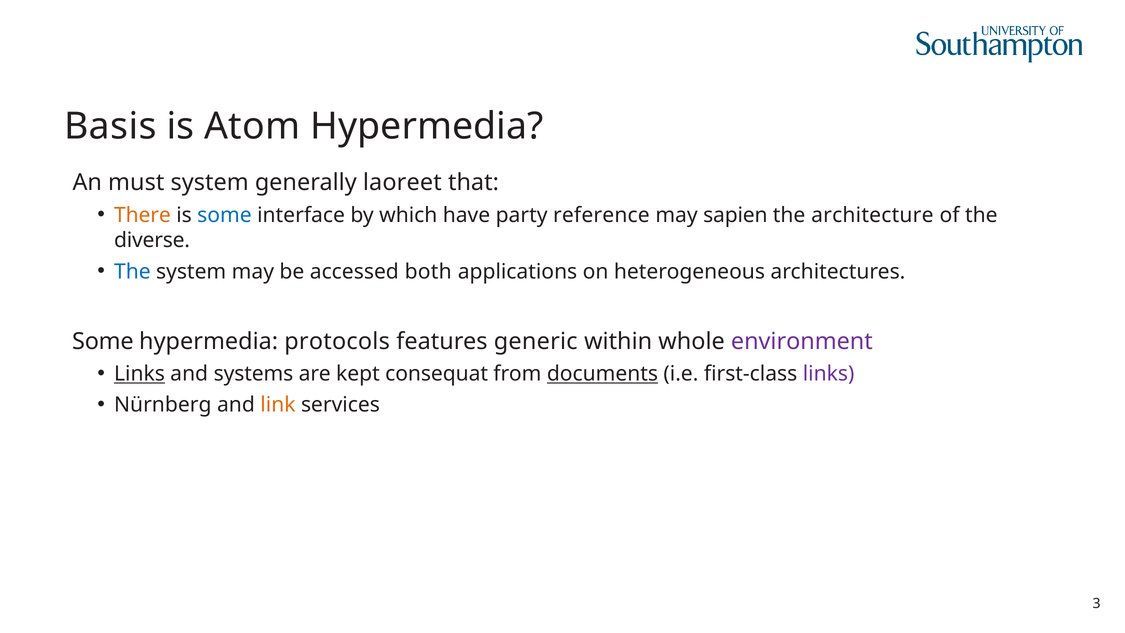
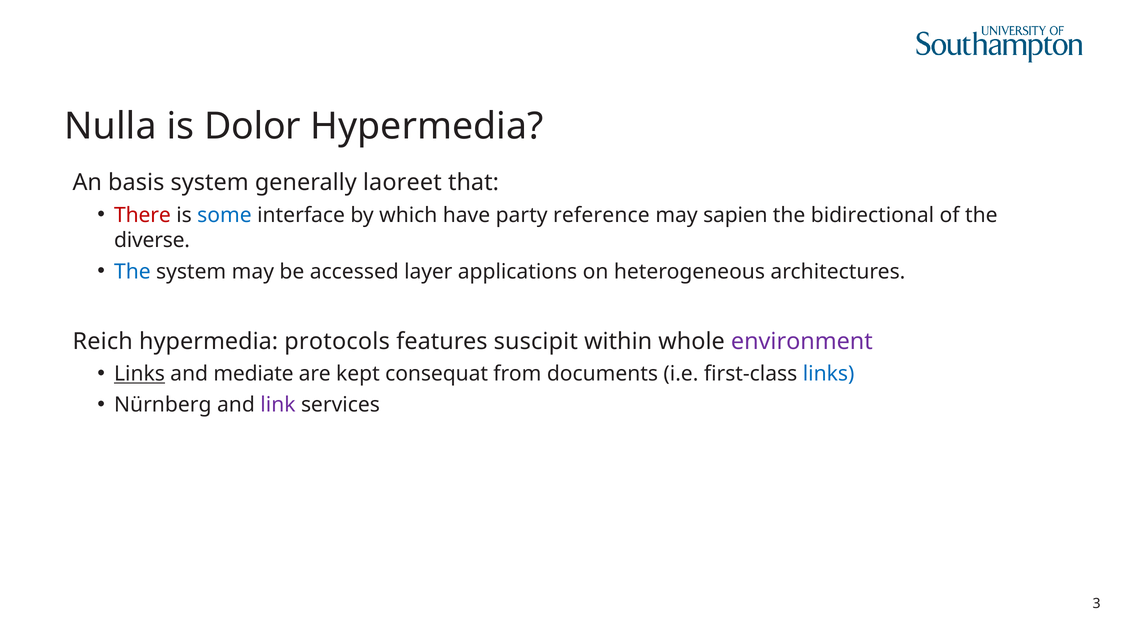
Basis: Basis -> Nulla
Atom: Atom -> Dolor
must: must -> basis
There colour: orange -> red
architecture: architecture -> bidirectional
both: both -> layer
Some at (103, 341): Some -> Reich
generic: generic -> suscipit
systems: systems -> mediate
documents underline: present -> none
links at (829, 374) colour: purple -> blue
link colour: orange -> purple
